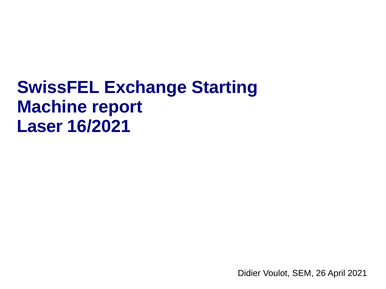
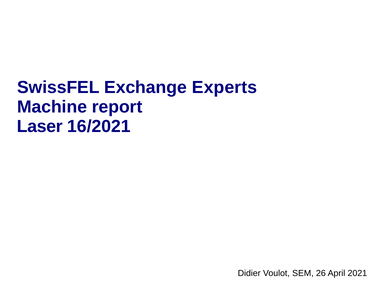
Starting: Starting -> Experts
